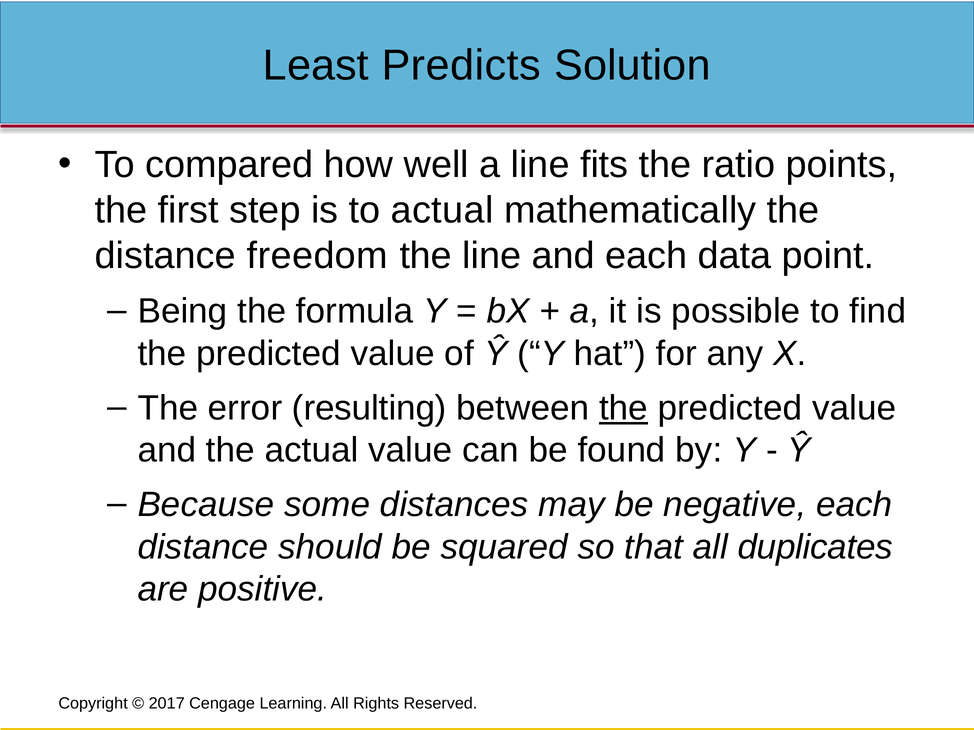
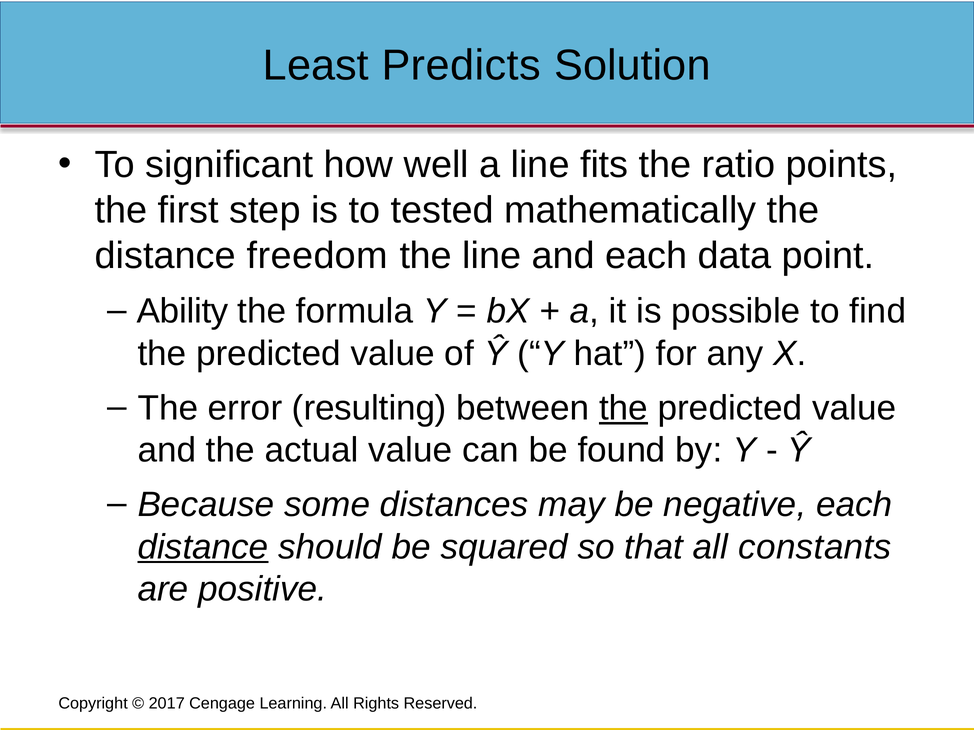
compared: compared -> significant
to actual: actual -> tested
Being: Being -> Ability
distance at (203, 547) underline: none -> present
duplicates: duplicates -> constants
